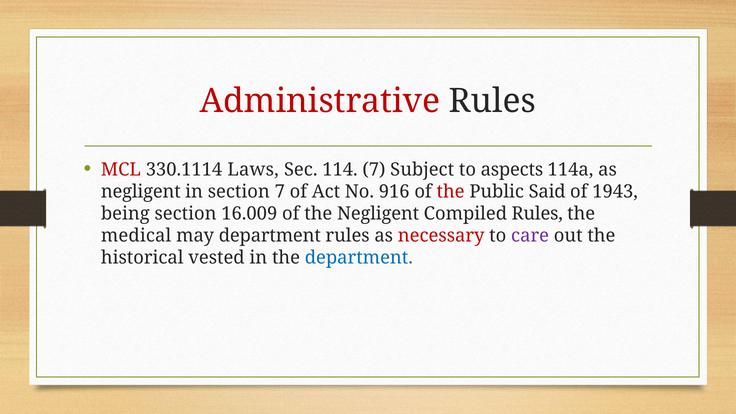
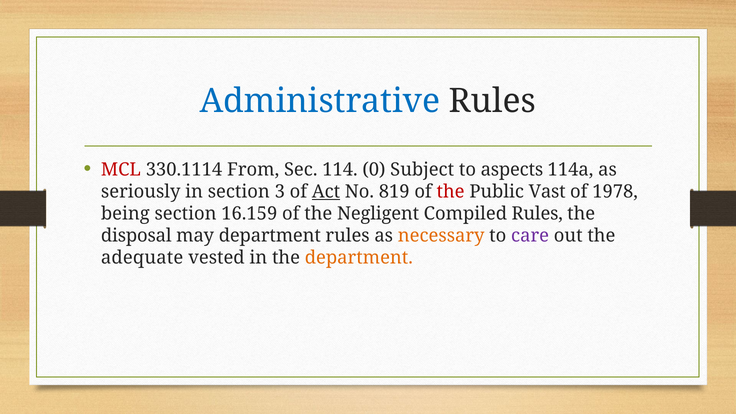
Administrative colour: red -> blue
Laws: Laws -> From
114 7: 7 -> 0
negligent at (141, 192): negligent -> seriously
section 7: 7 -> 3
Act underline: none -> present
916: 916 -> 819
Said: Said -> Vast
1943: 1943 -> 1978
16.009: 16.009 -> 16.159
medical: medical -> disposal
necessary colour: red -> orange
historical: historical -> adequate
department at (359, 258) colour: blue -> orange
